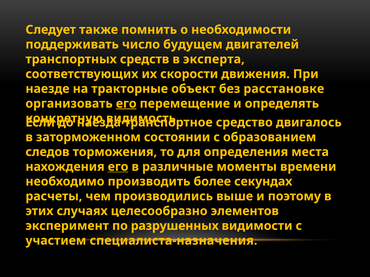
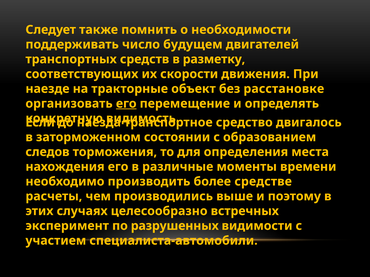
эксперта: эксперта -> разметку
его at (118, 167) underline: present -> none
секундах: секундах -> средстве
элементов: элементов -> встречных
специалиста-назначения: специалиста-назначения -> специалиста-автомобили
